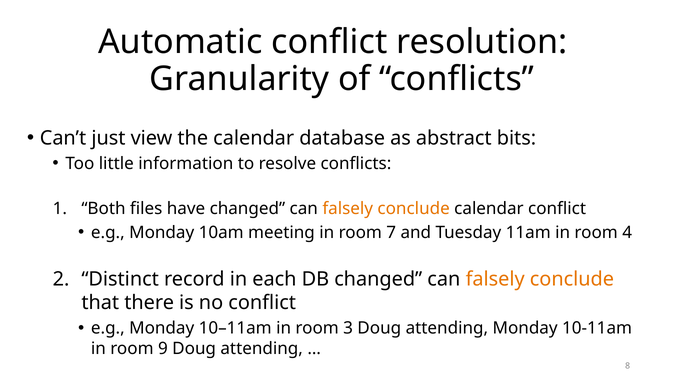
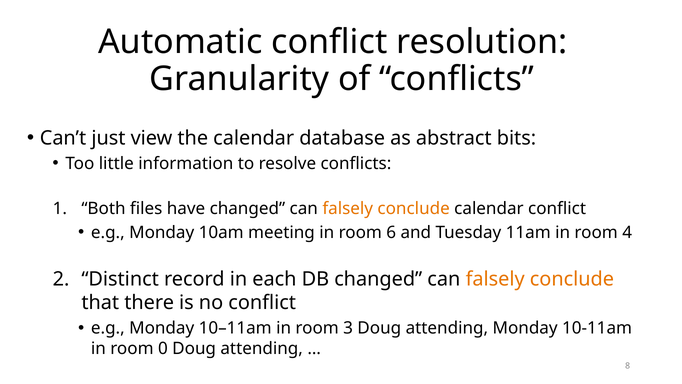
7: 7 -> 6
9: 9 -> 0
